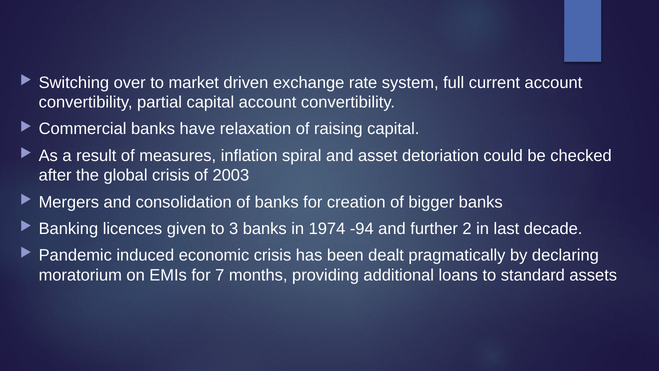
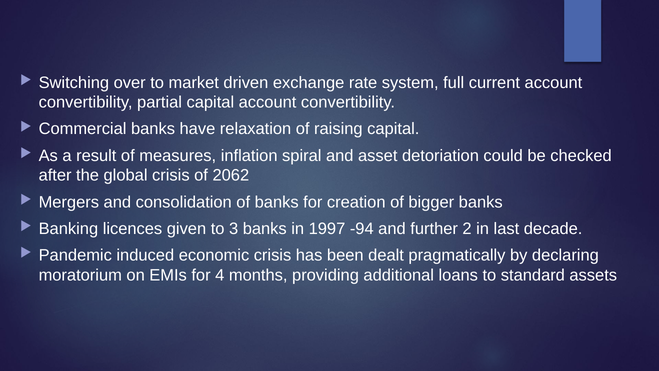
2003: 2003 -> 2062
1974: 1974 -> 1997
7: 7 -> 4
